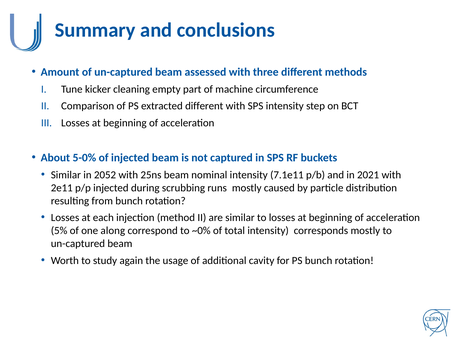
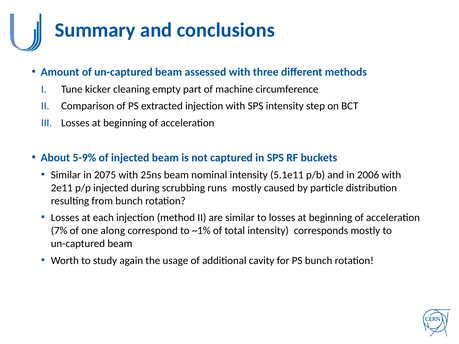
extracted different: different -> injection
5-0%: 5-0% -> 5-9%
2052: 2052 -> 2075
7.1e11: 7.1e11 -> 5.1e11
2021: 2021 -> 2006
5%: 5% -> 7%
~0%: ~0% -> ~1%
